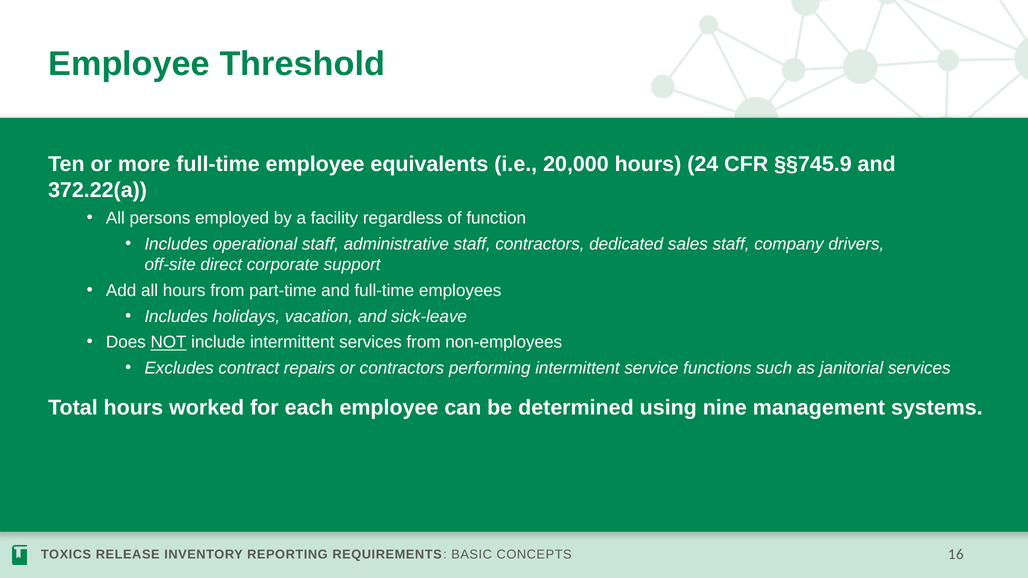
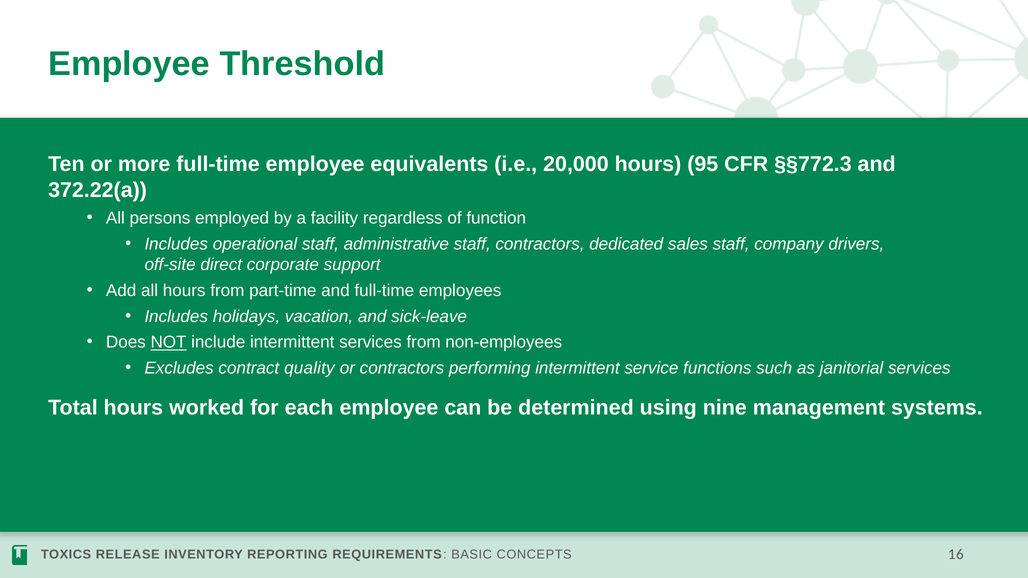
24: 24 -> 95
§§745.9: §§745.9 -> §§772.3
repairs: repairs -> quality
